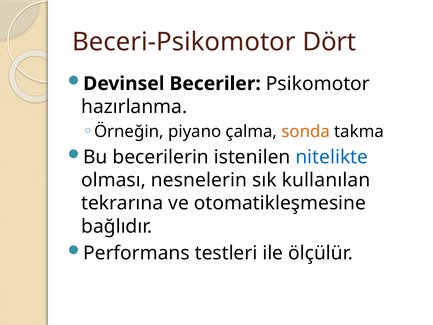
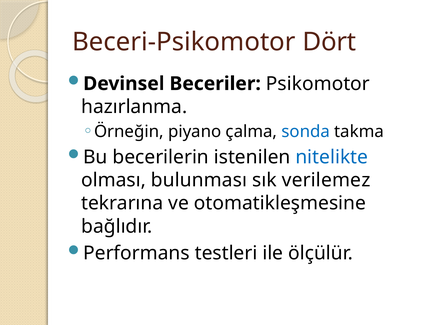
sonda colour: orange -> blue
nesnelerin: nesnelerin -> bulunması
kullanılan: kullanılan -> verilemez
